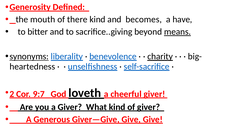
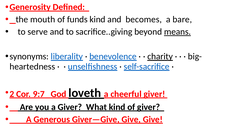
there: there -> funds
have: have -> bare
bitter: bitter -> serve
synonyms underline: present -> none
